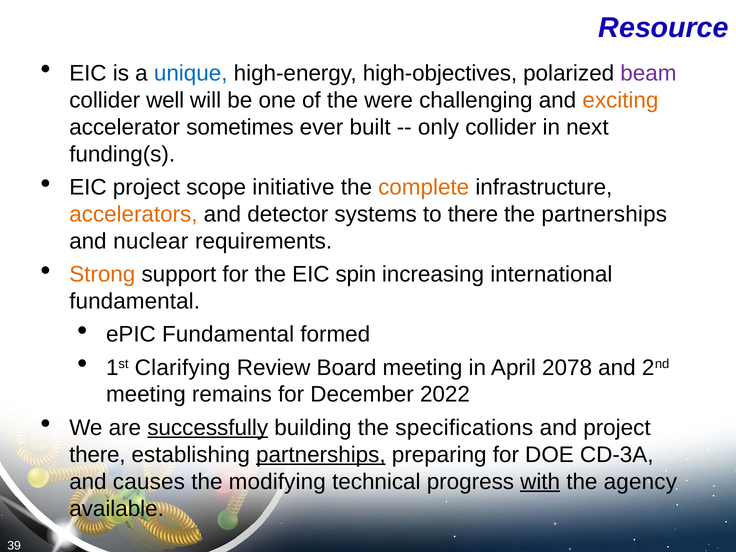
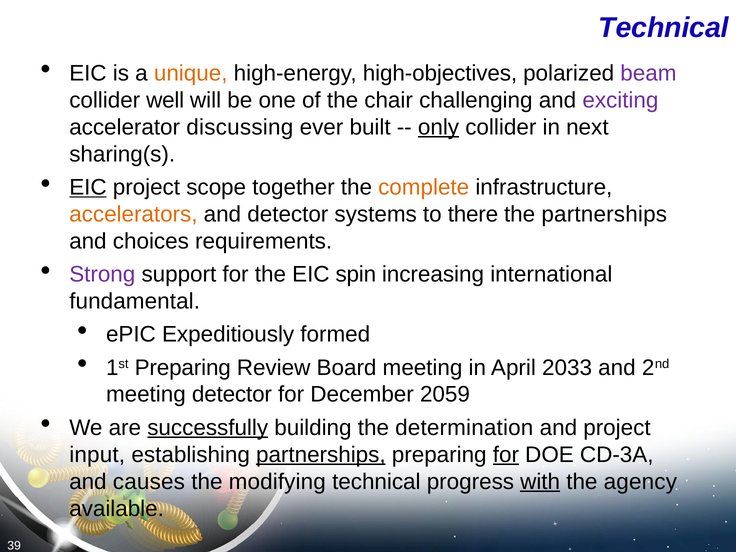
Resource at (664, 28): Resource -> Technical
unique colour: blue -> orange
were: were -> chair
exciting colour: orange -> purple
sometimes: sometimes -> discussing
only underline: none -> present
funding(s: funding(s -> sharing(s
EIC at (88, 187) underline: none -> present
initiative: initiative -> together
nuclear: nuclear -> choices
Strong colour: orange -> purple
ePIC Fundamental: Fundamental -> Expeditiously
1st Clarifying: Clarifying -> Preparing
2078: 2078 -> 2033
meeting remains: remains -> detector
2022: 2022 -> 2059
specifications: specifications -> determination
there at (97, 455): there -> input
for at (506, 455) underline: none -> present
